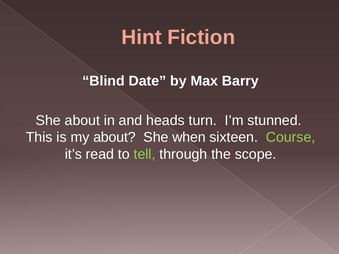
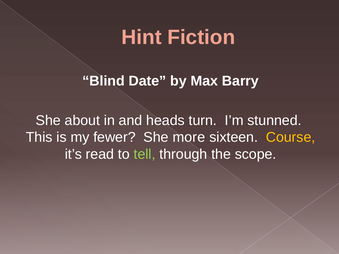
my about: about -> fewer
when: when -> more
Course colour: light green -> yellow
